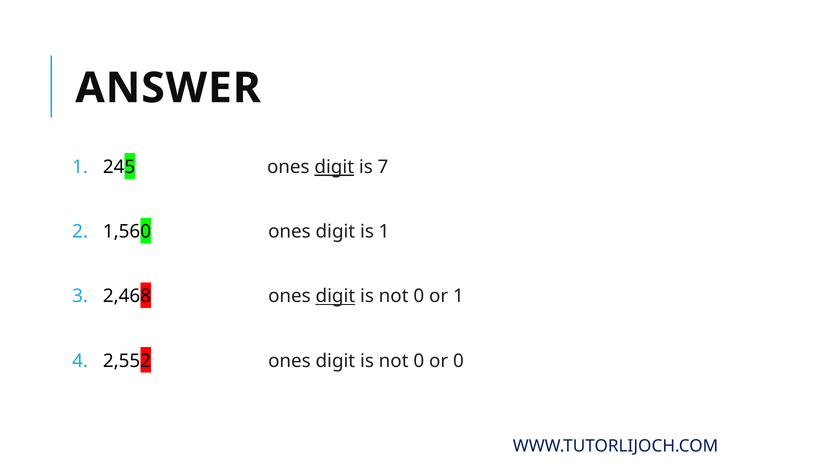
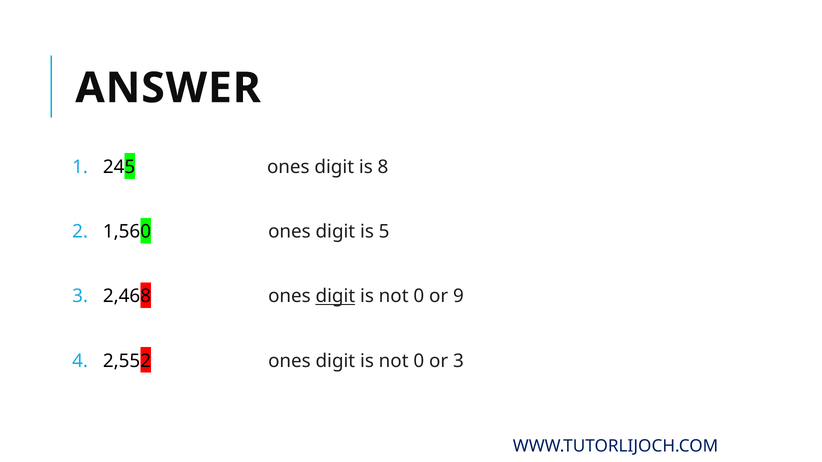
digit at (334, 167) underline: present -> none
7: 7 -> 8
is 1: 1 -> 5
or 1: 1 -> 9
or 0: 0 -> 3
